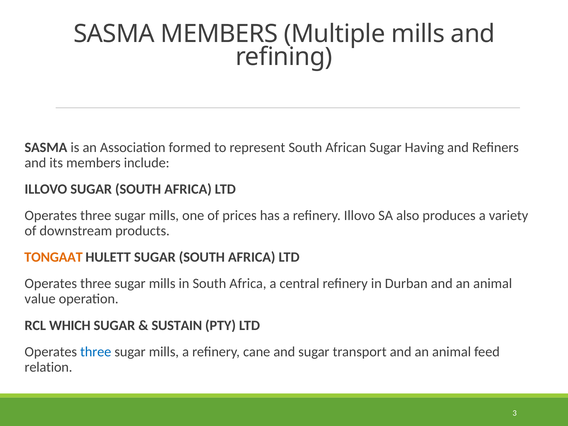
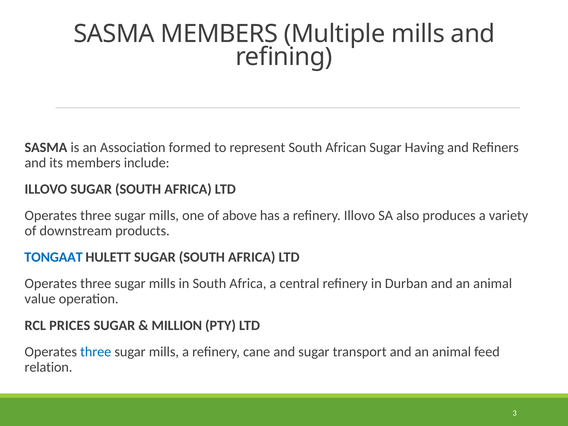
prices: prices -> above
TONGAAT colour: orange -> blue
WHICH: WHICH -> PRICES
SUSTAIN: SUSTAIN -> MILLION
